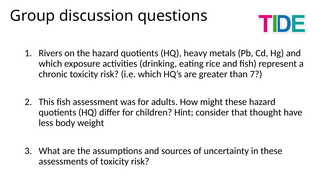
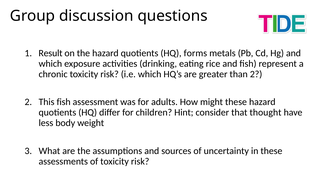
Rivers: Rivers -> Result
heavy: heavy -> forms
than 7: 7 -> 2
